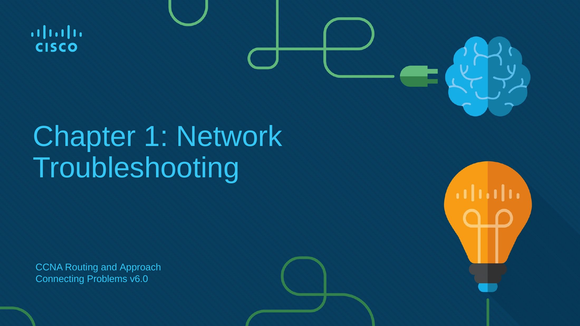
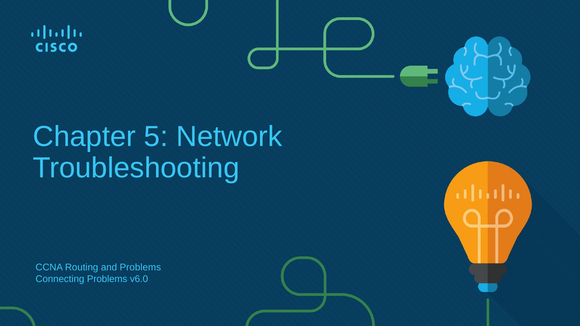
1: 1 -> 5
and Approach: Approach -> Problems
